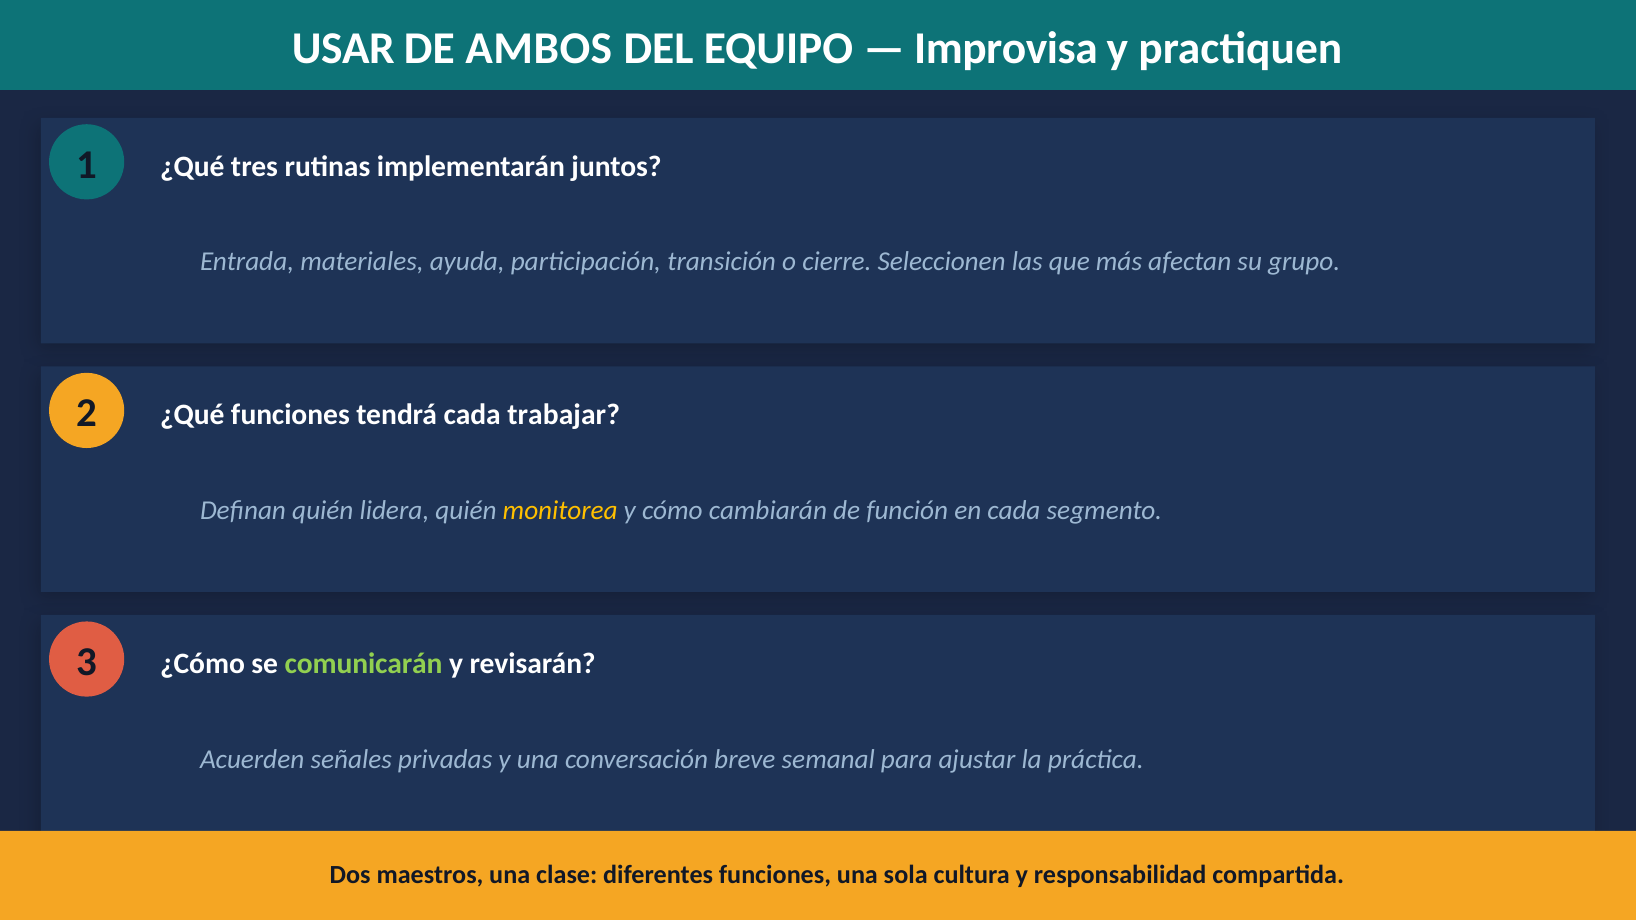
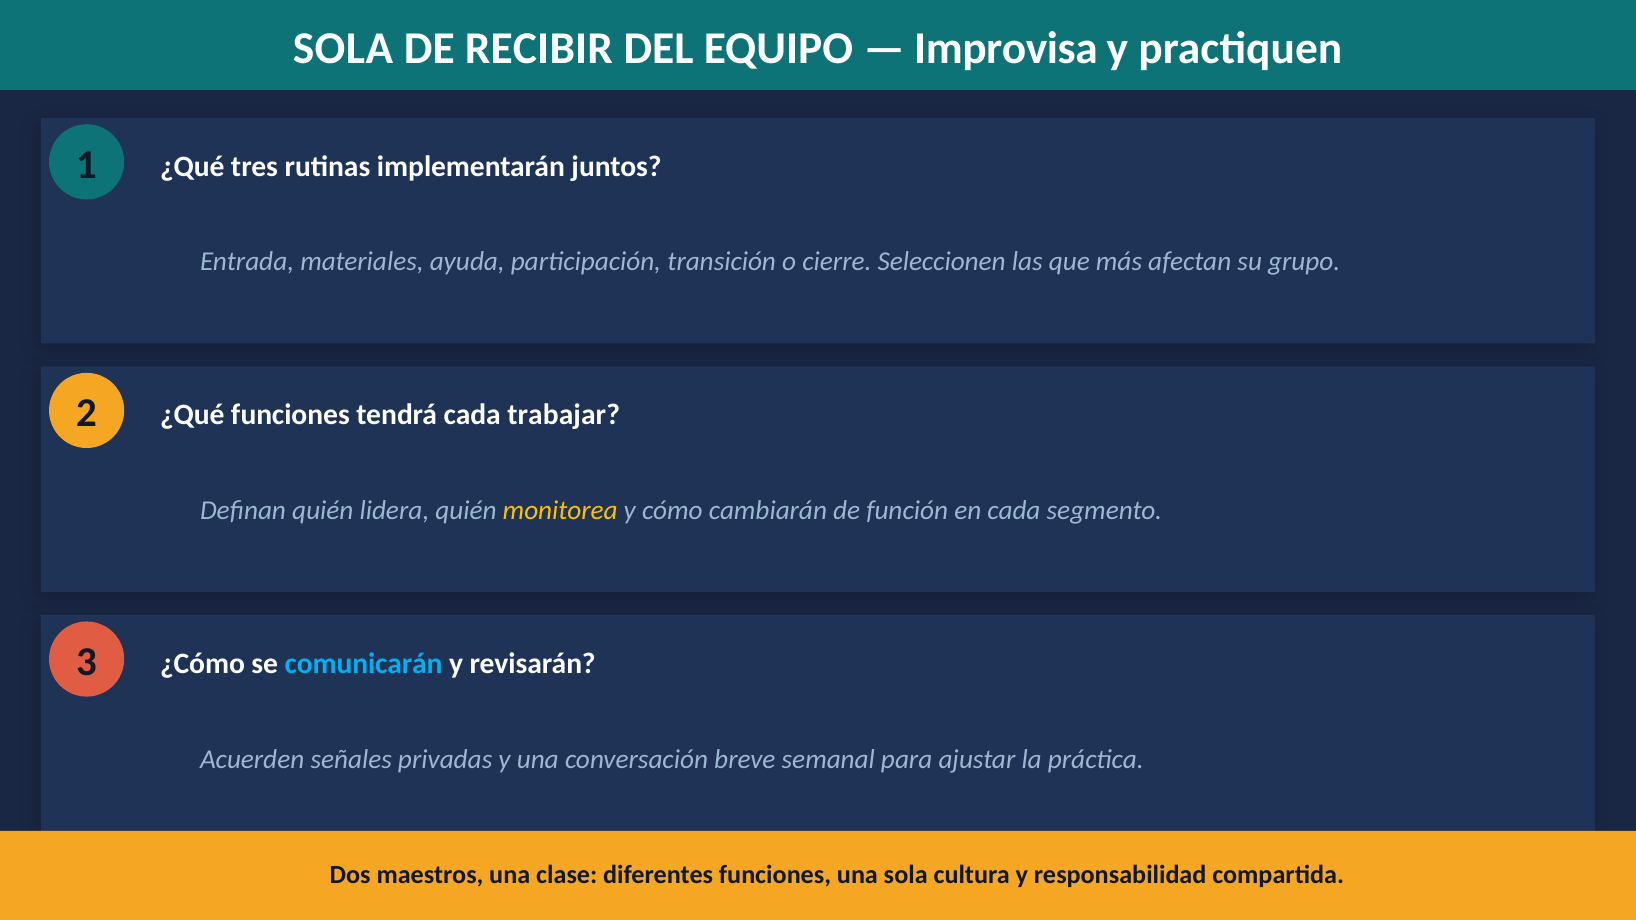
USAR at (343, 49): USAR -> SOLA
AMBOS: AMBOS -> RECIBIR
comunicarán colour: light green -> light blue
